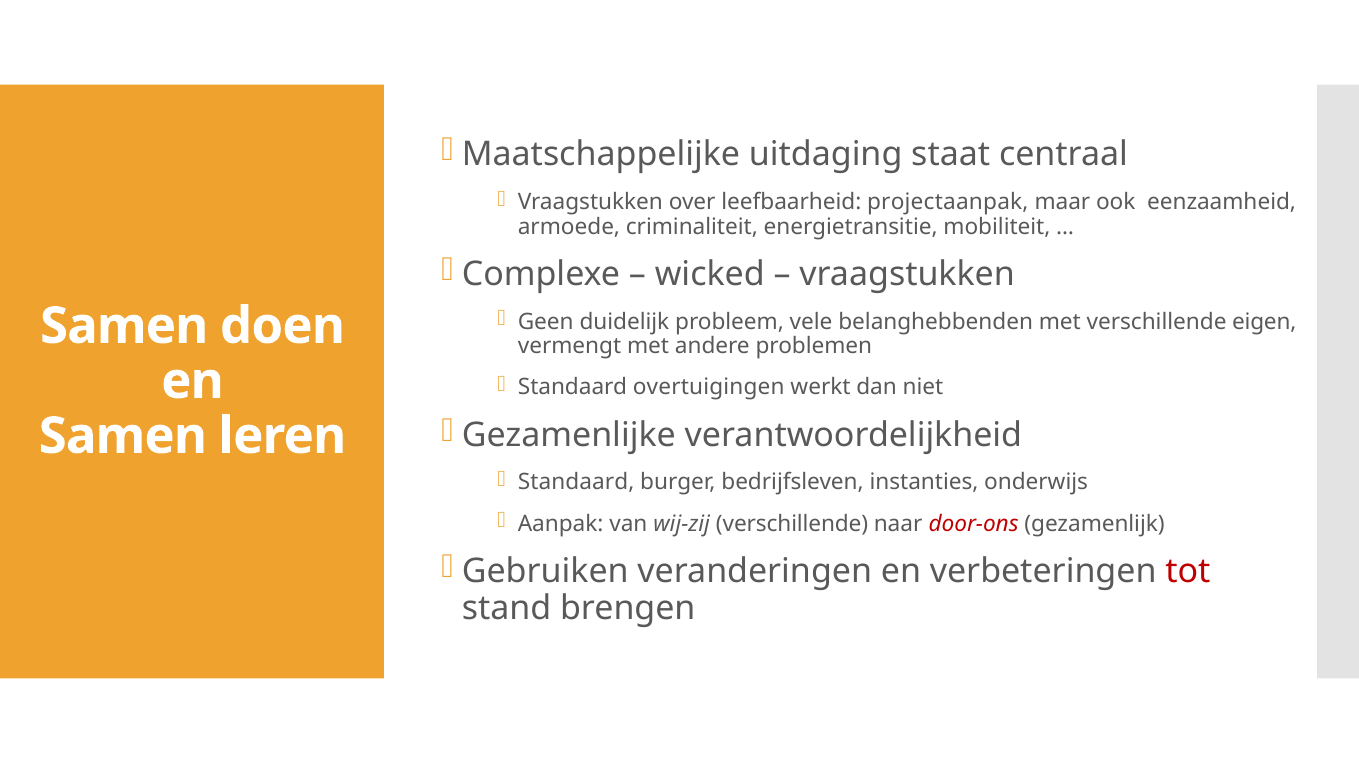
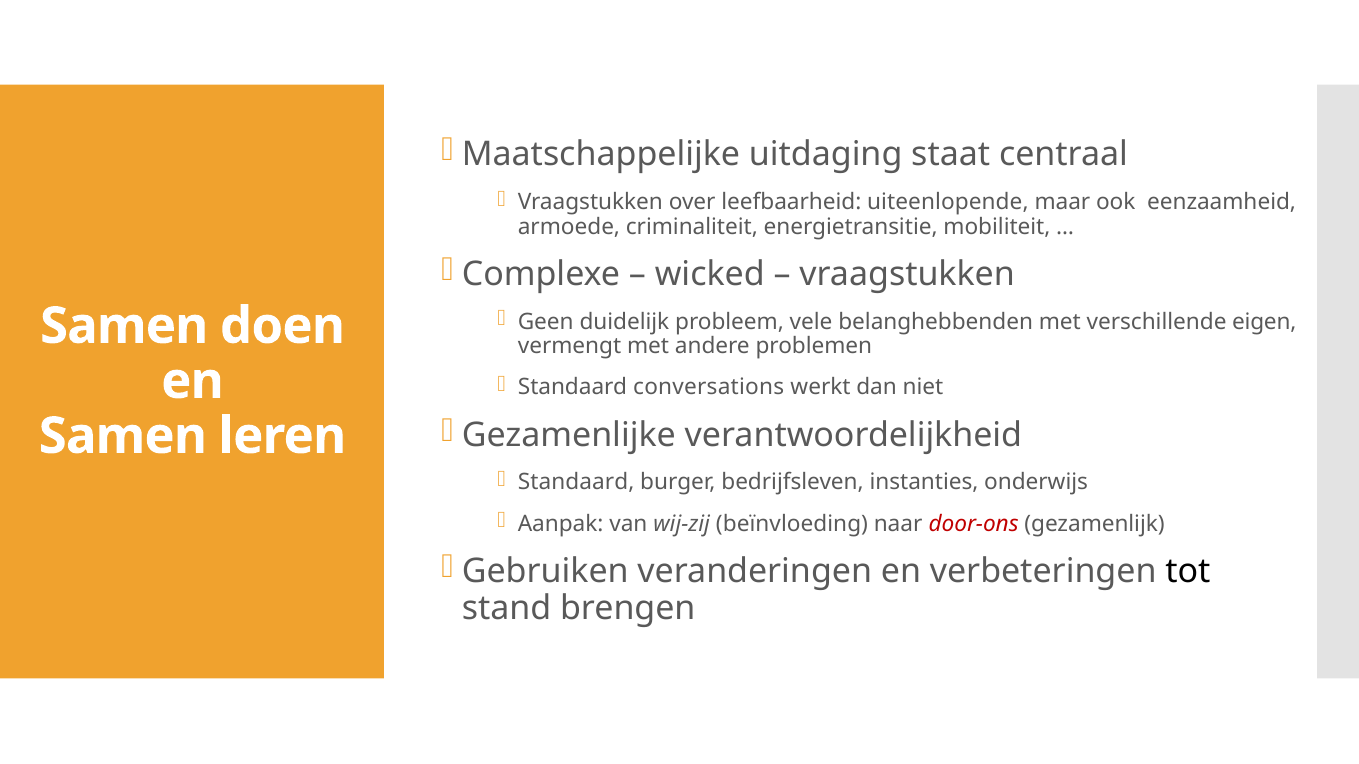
projectaanpak: projectaanpak -> uiteenlopende
overtuigingen: overtuigingen -> conversations
wij-zij verschillende: verschillende -> beïnvloeding
tot colour: red -> black
